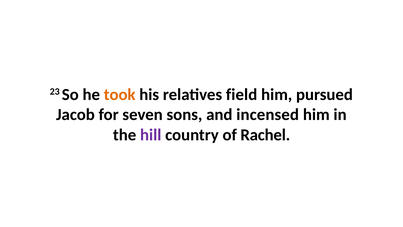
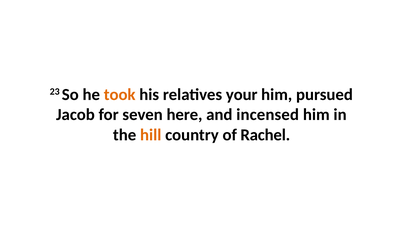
field: field -> your
sons: sons -> here
hill colour: purple -> orange
